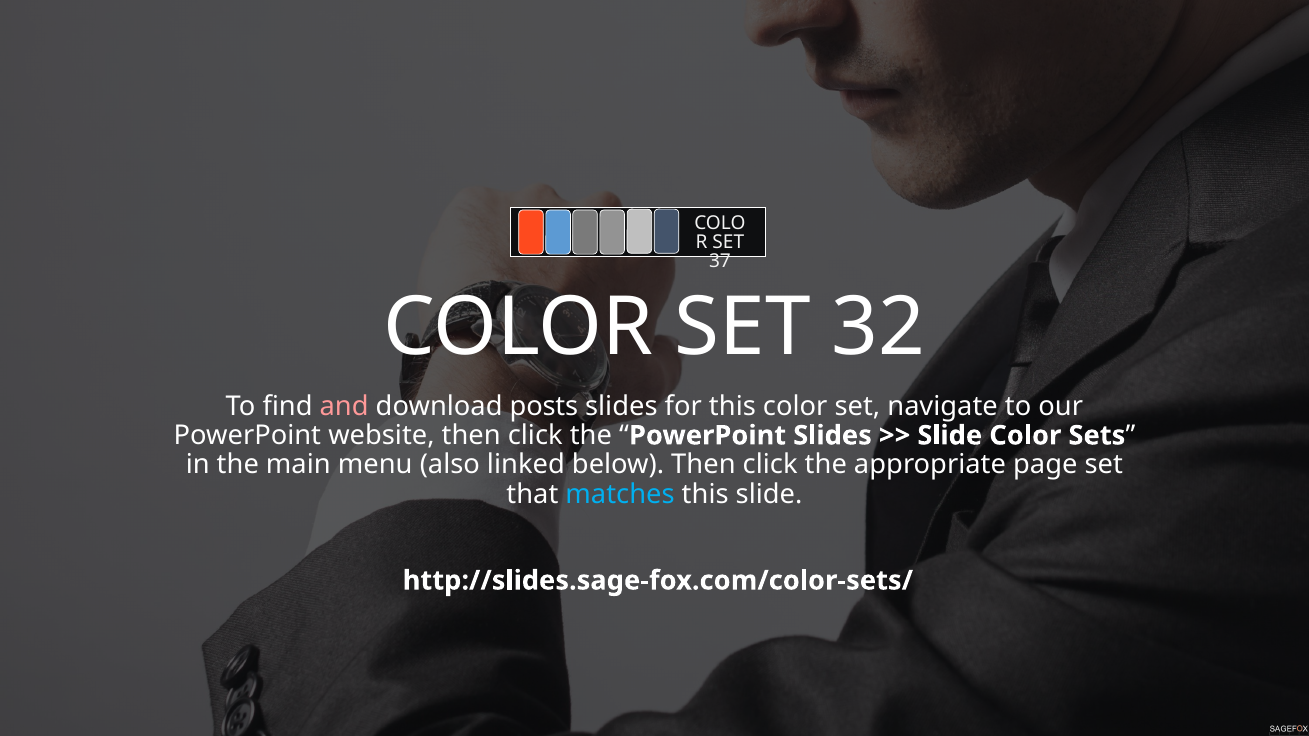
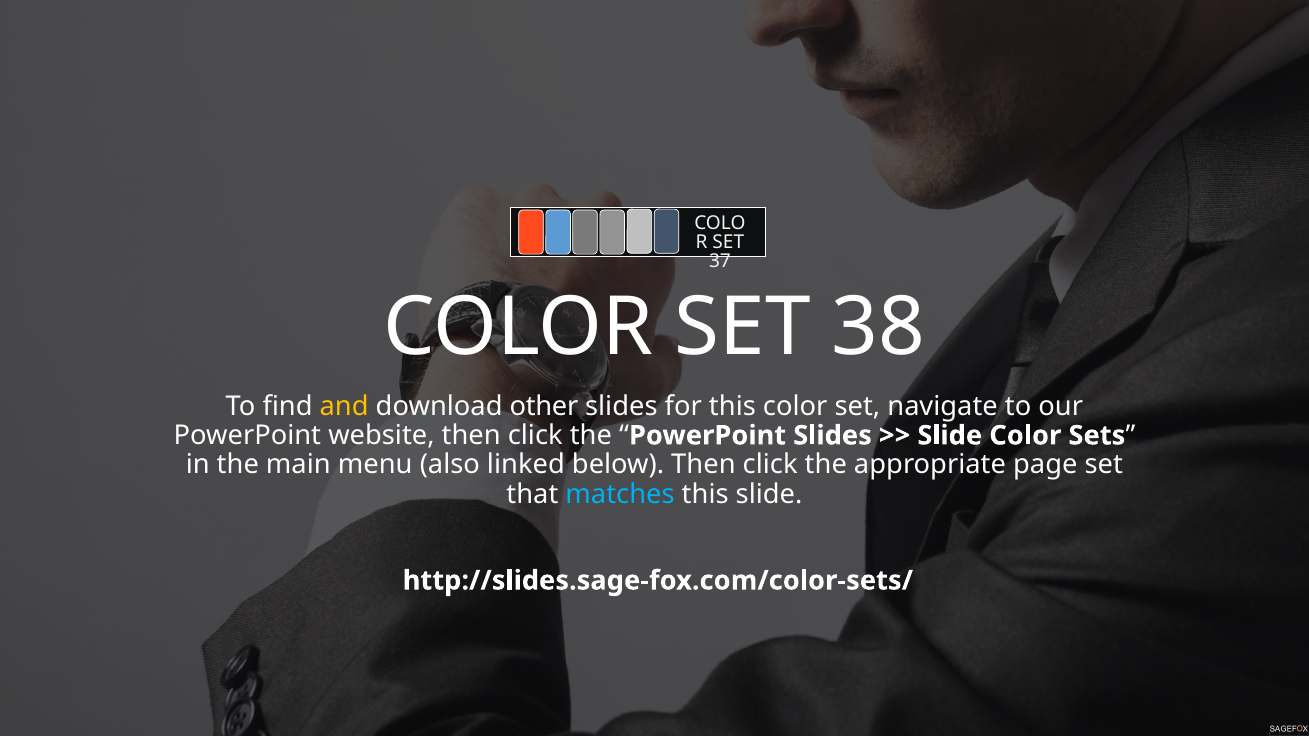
32: 32 -> 38
and colour: pink -> yellow
posts: posts -> other
